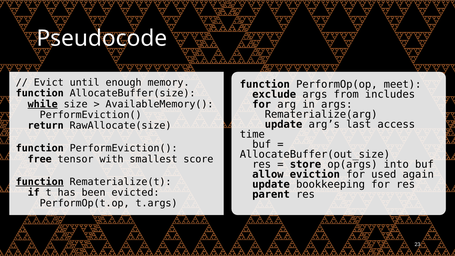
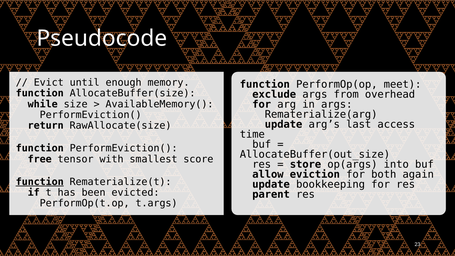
includes: includes -> overhead
while underline: present -> none
used: used -> both
